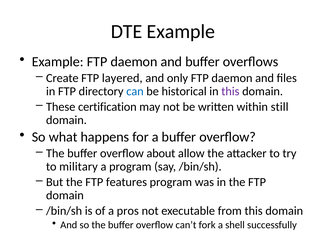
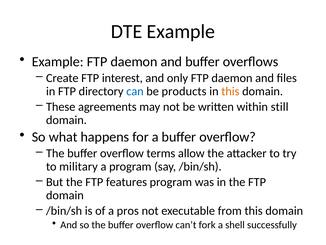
layered: layered -> interest
historical: historical -> products
this at (230, 91) colour: purple -> orange
certification: certification -> agreements
about: about -> terms
